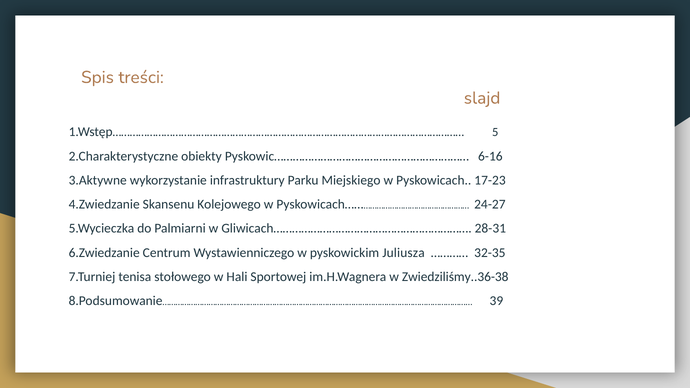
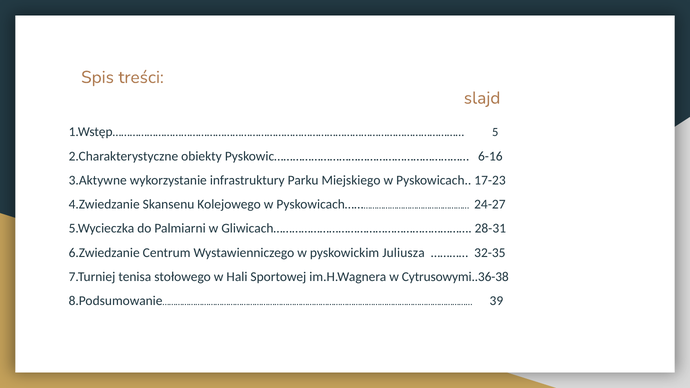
Zwiedziliśmy..36-38: Zwiedziliśmy..36-38 -> Cytrusowymi..36-38
